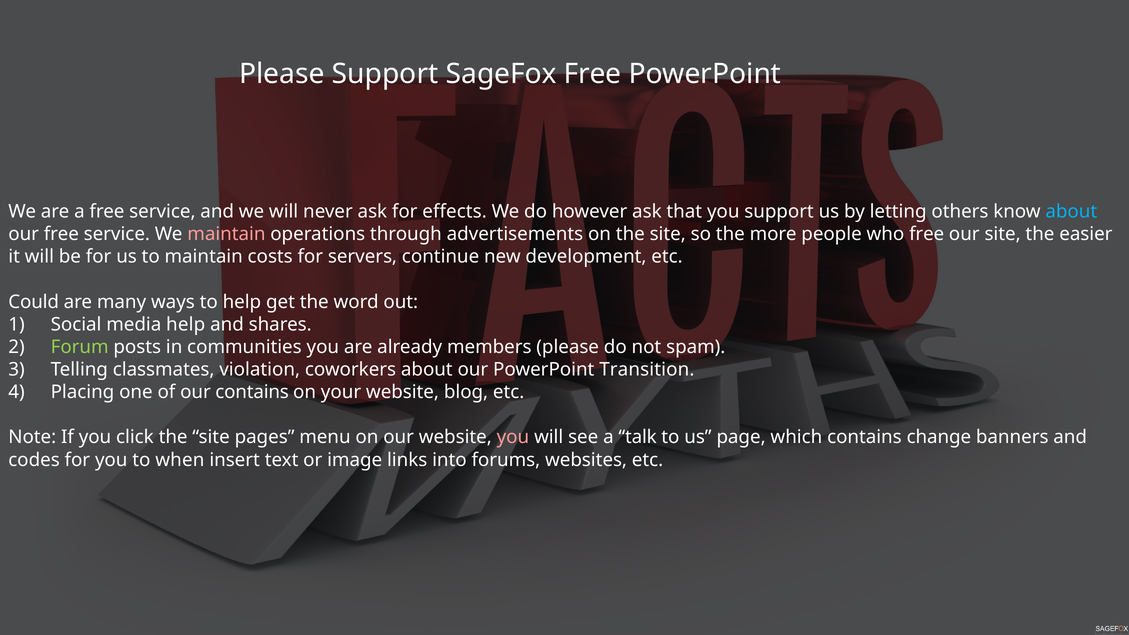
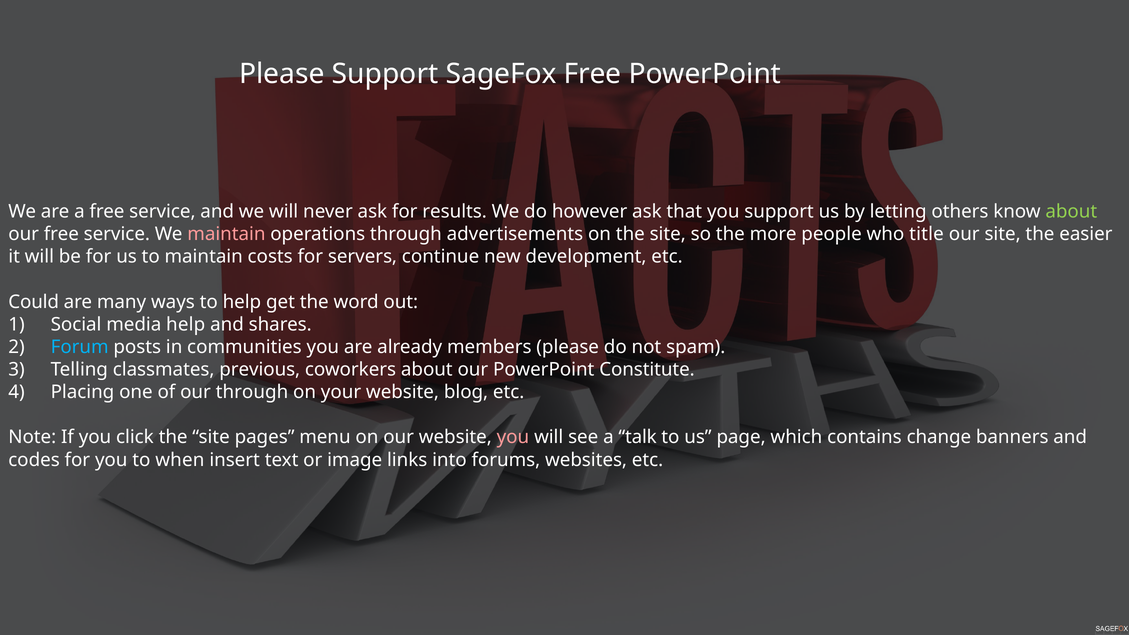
effects: effects -> results
about at (1071, 212) colour: light blue -> light green
who free: free -> title
Forum colour: light green -> light blue
violation: violation -> previous
Transition: Transition -> Constitute
our contains: contains -> through
